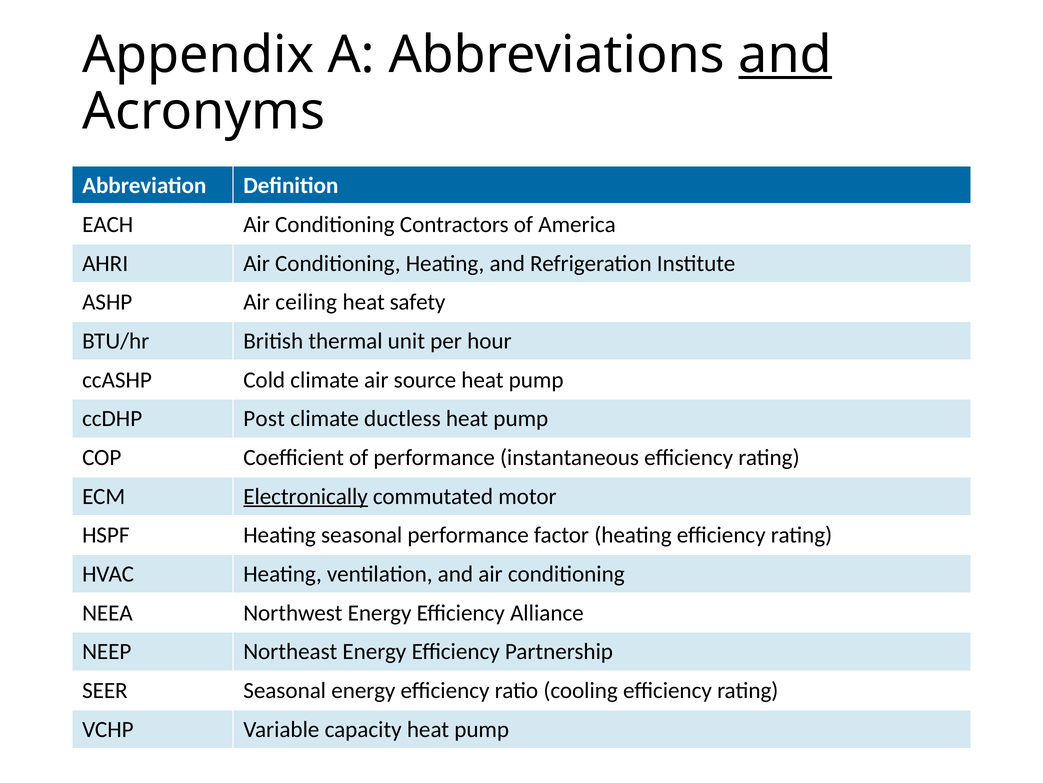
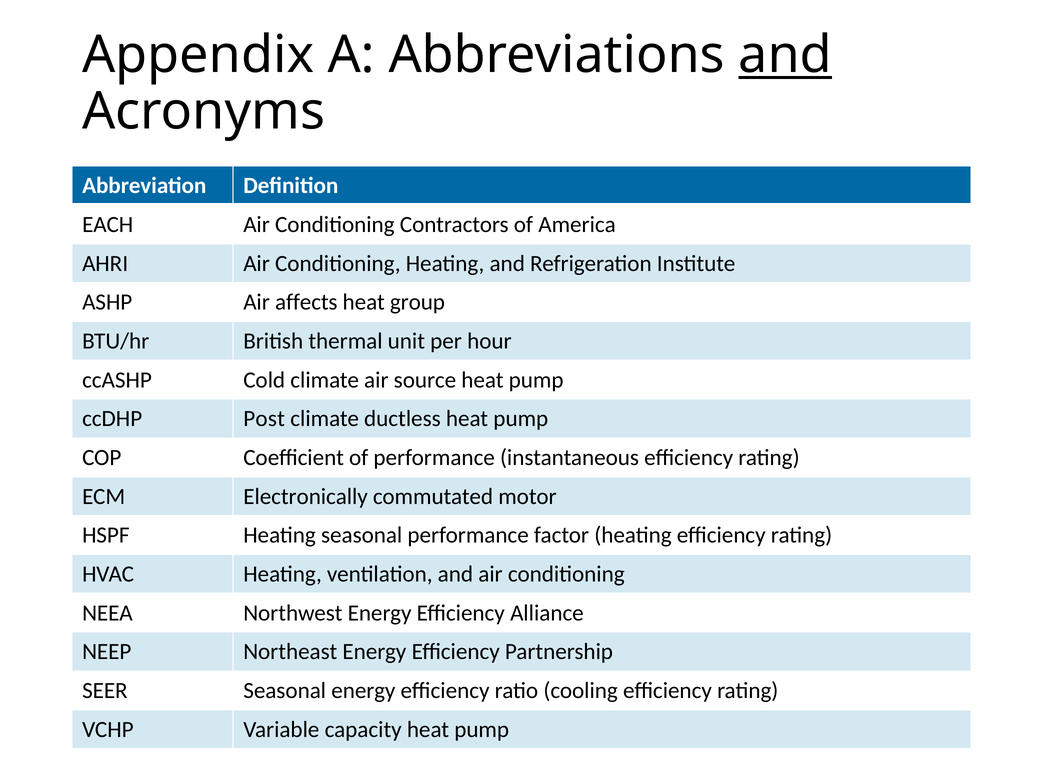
ceiling: ceiling -> affects
safety: safety -> group
Electronically underline: present -> none
